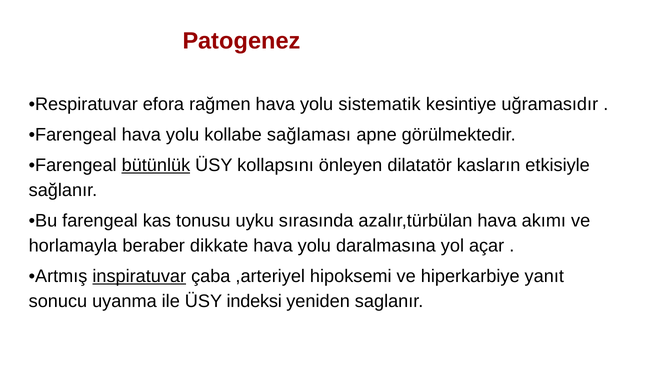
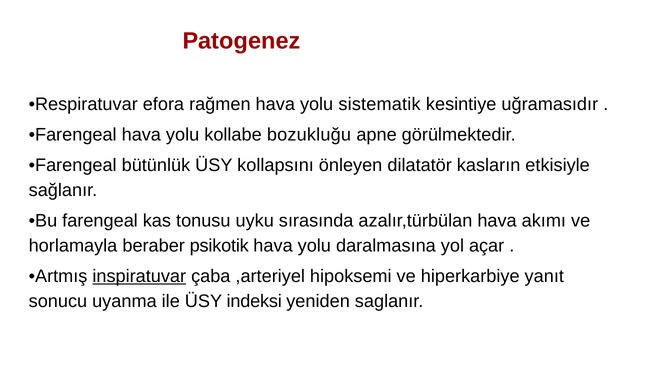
sağlaması: sağlaması -> bozukluğu
bütünlük underline: present -> none
dikkate: dikkate -> psikotik
